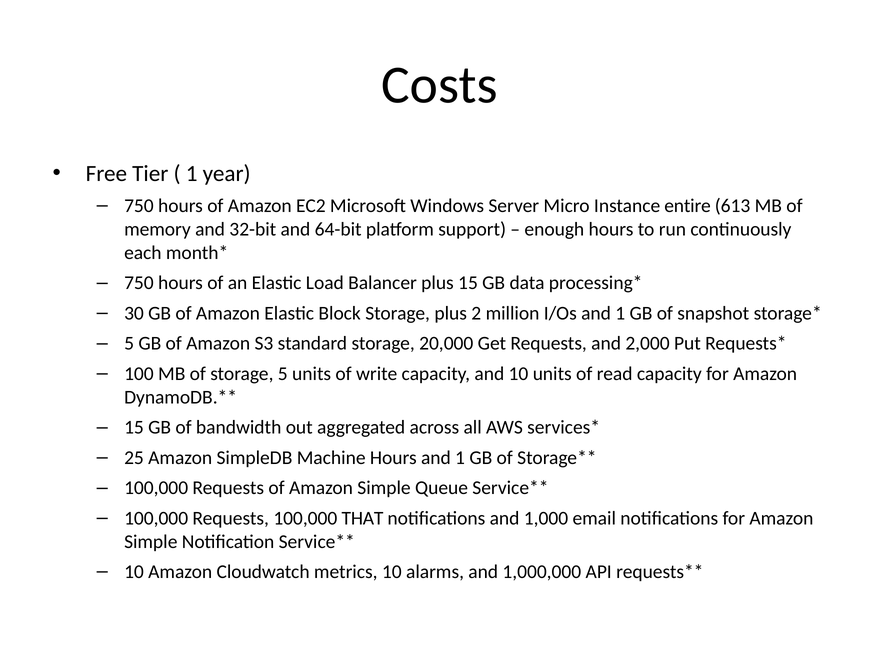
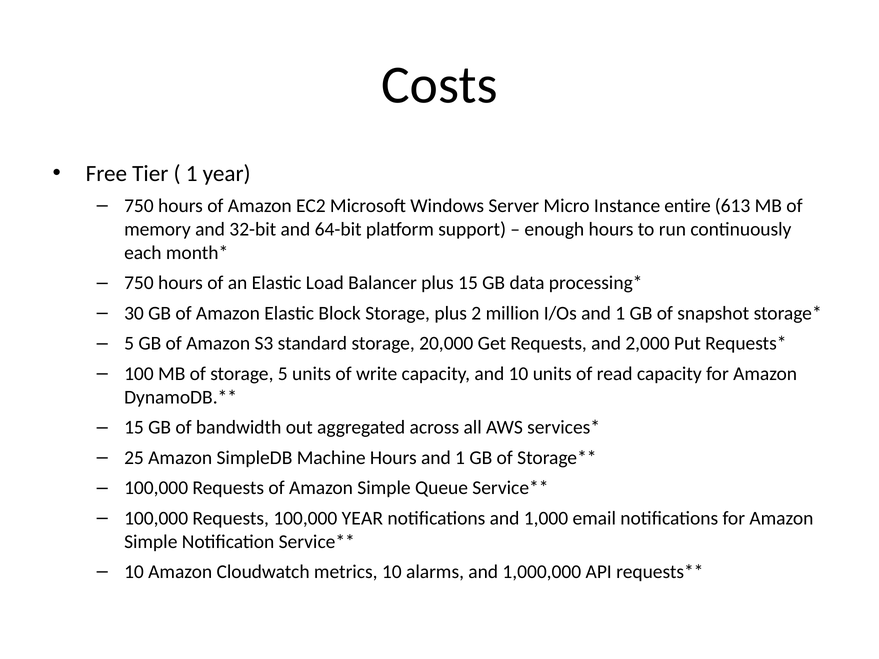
100,000 THAT: THAT -> YEAR
